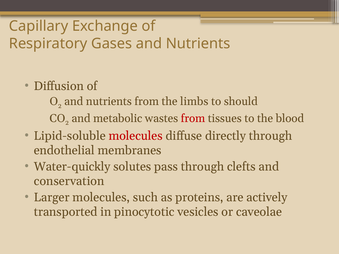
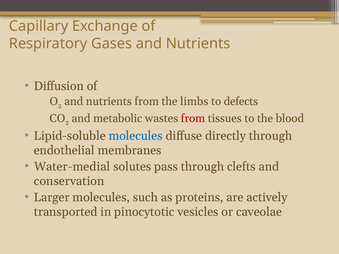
should: should -> defects
molecules at (136, 136) colour: red -> blue
Water-quickly: Water-quickly -> Water-medial
